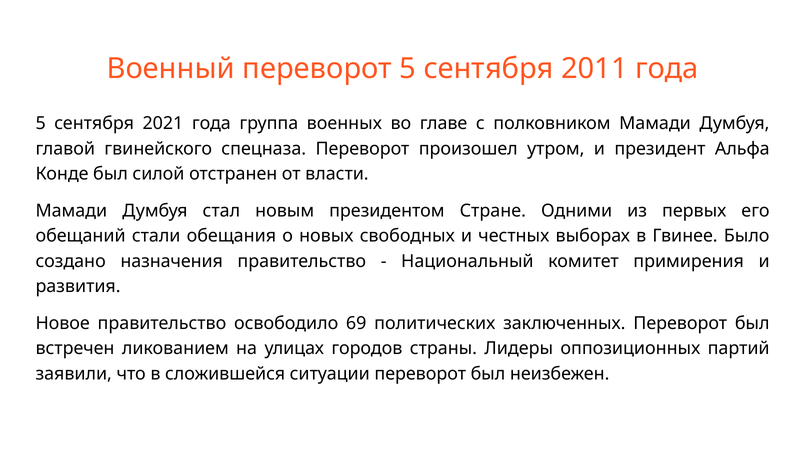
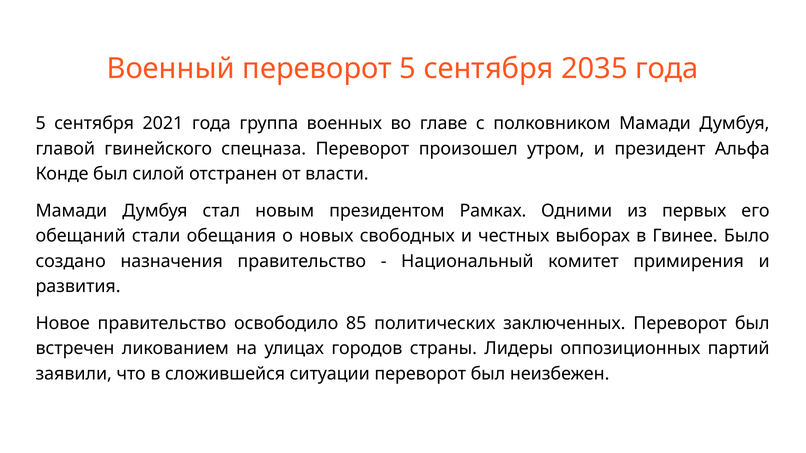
2011: 2011 -> 2035
Стране: Стране -> Рамках
69: 69 -> 85
